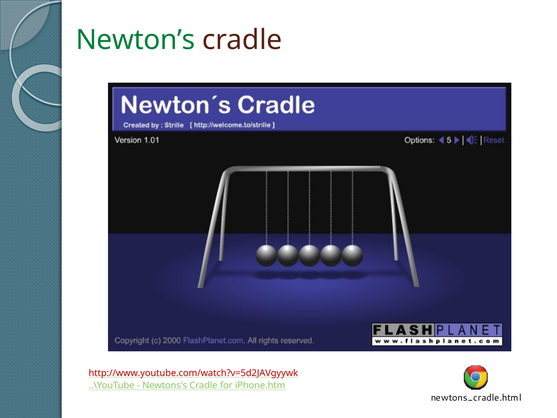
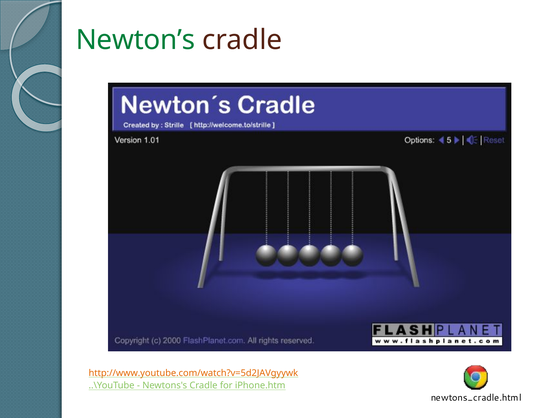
http://www.youtube.com/watch?v=5d2JAVgyywk colour: red -> orange
